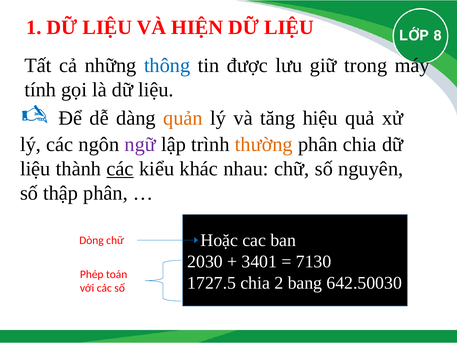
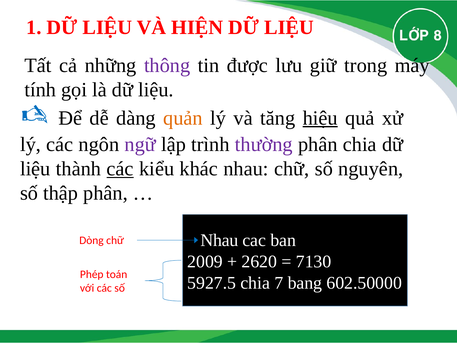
thông colour: blue -> purple
hiệu underline: none -> present
thường colour: orange -> purple
Hoặc at (219, 240): Hoặc -> Nhau
2030: 2030 -> 2009
3401: 3401 -> 2620
1727.5: 1727.5 -> 5927.5
2: 2 -> 7
642.50030: 642.50030 -> 602.50000
